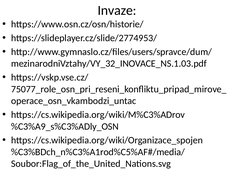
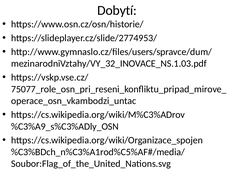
Invaze: Invaze -> Dobytí
